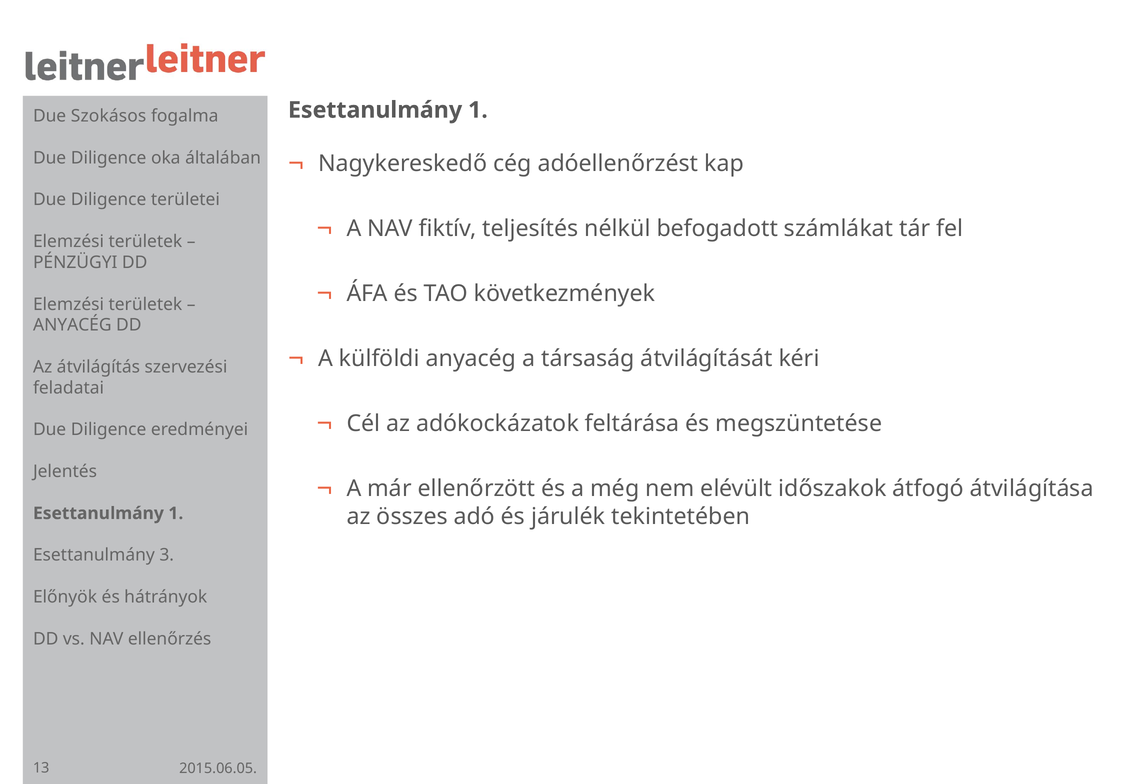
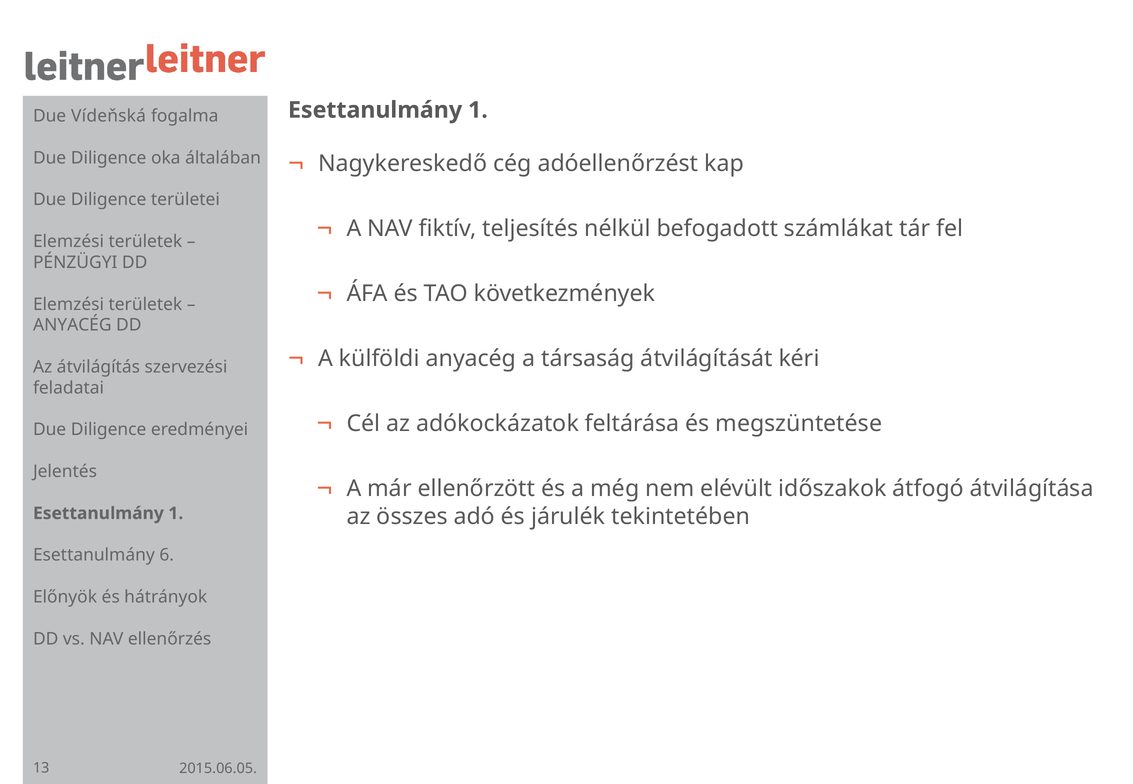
Szokásos: Szokásos -> Vídeňská
3: 3 -> 6
